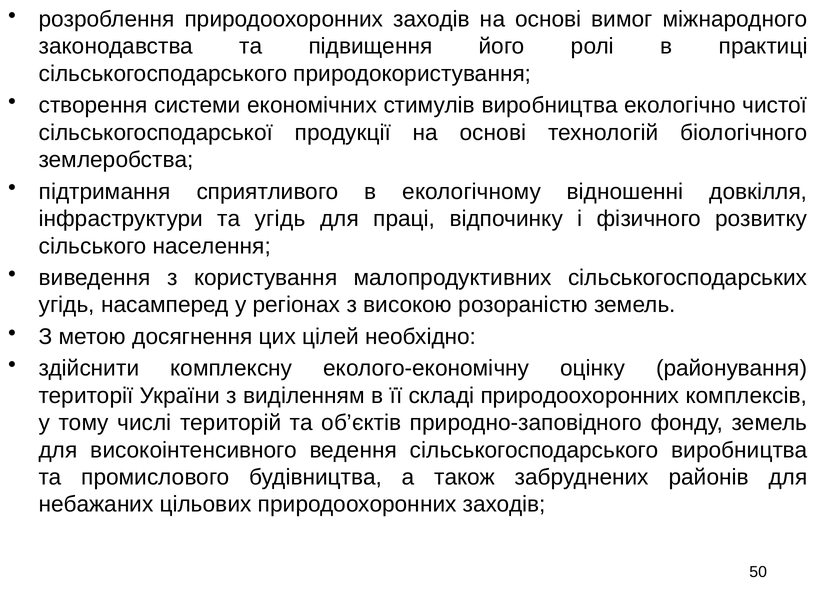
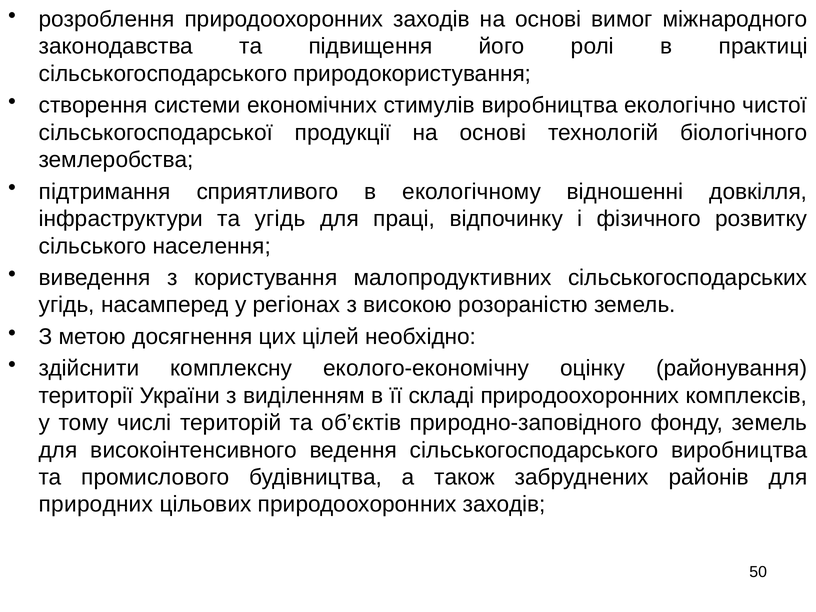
небажаних: небажаних -> природних
